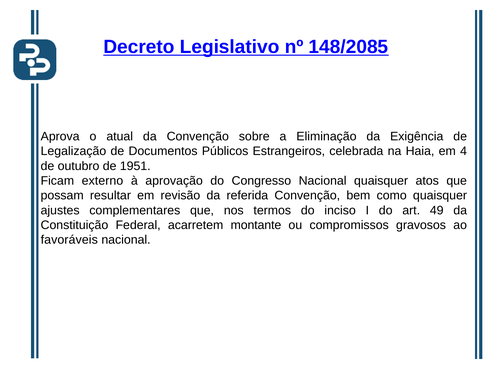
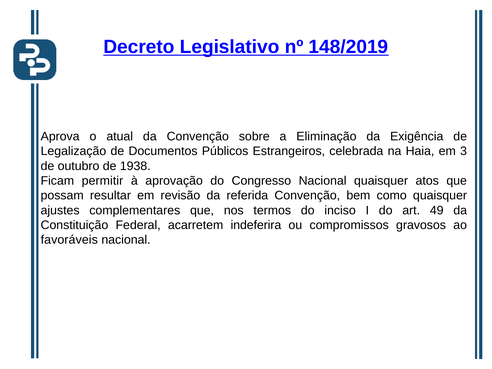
148/2085: 148/2085 -> 148/2019
4: 4 -> 3
1951: 1951 -> 1938
externo: externo -> permitir
montante: montante -> indeferira
